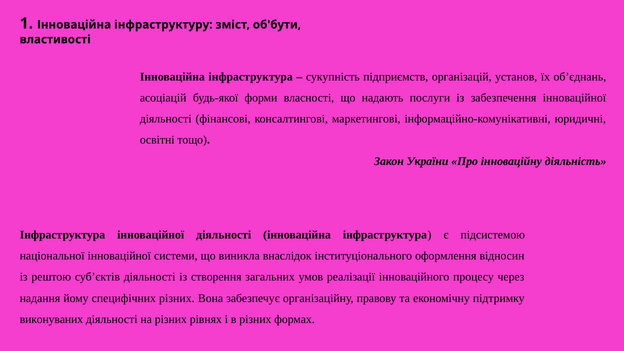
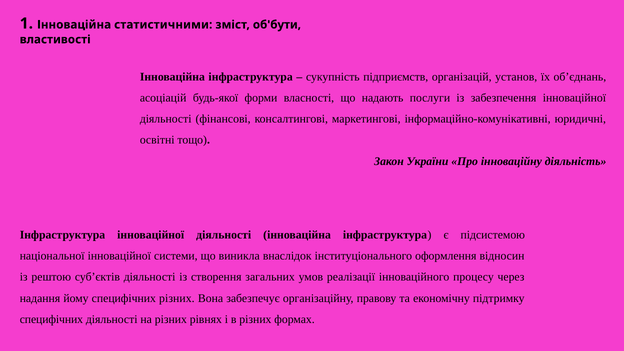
інфраструктуру: інфраструктуру -> статистичними
виконуваних at (51, 319): виконуваних -> специфічних
